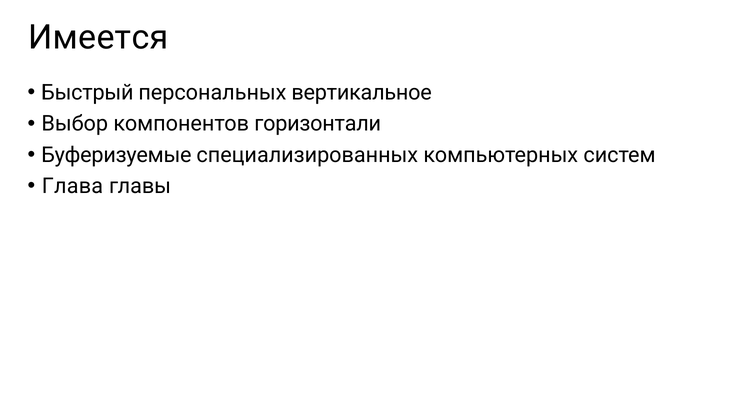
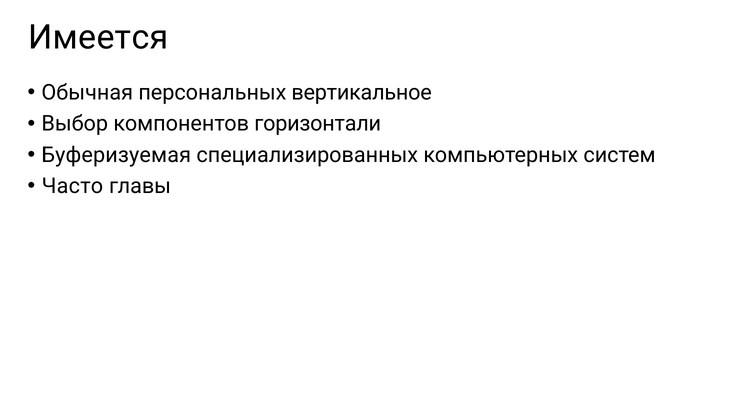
Быстрый: Быстрый -> Обычная
Буферизуемые: Буферизуемые -> Буферизуемая
Глава: Глава -> Часто
